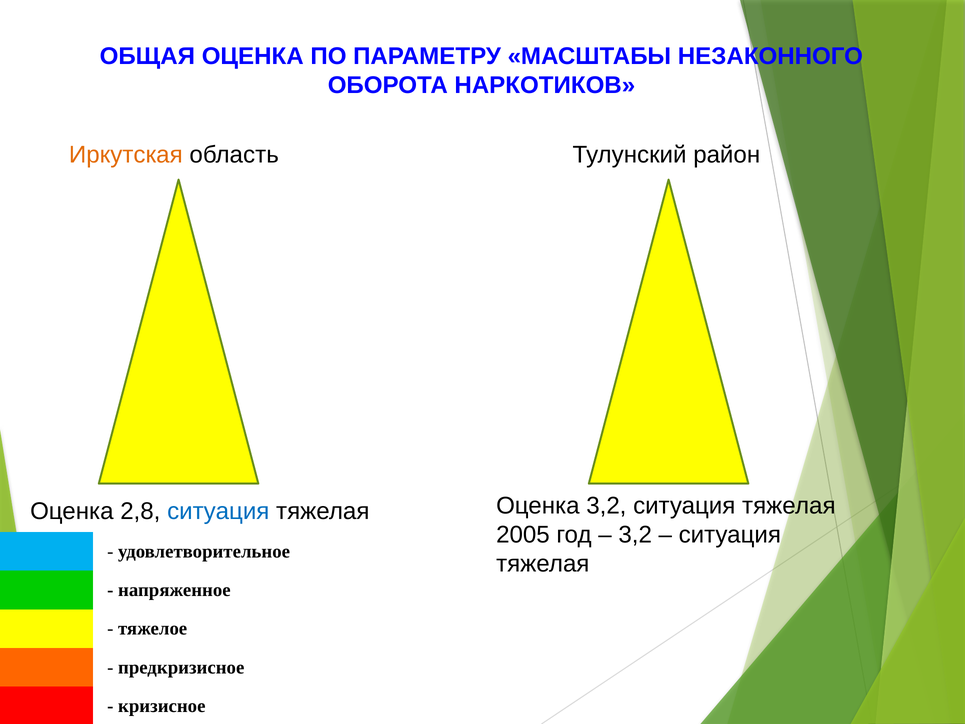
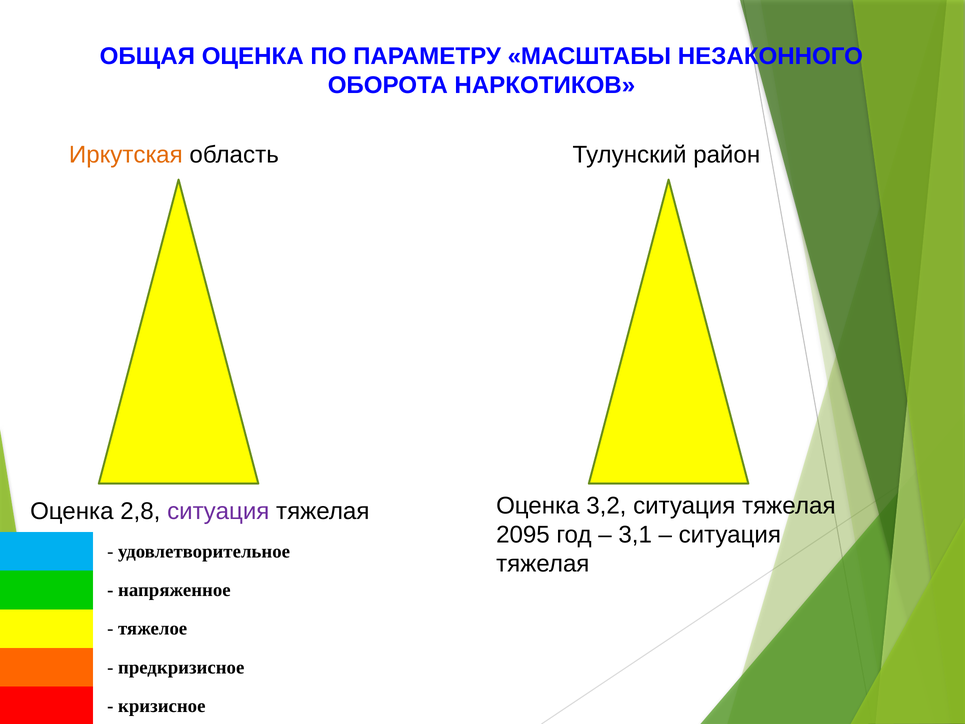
ситуация at (218, 511) colour: blue -> purple
2005: 2005 -> 2095
3,2 at (635, 535): 3,2 -> 3,1
